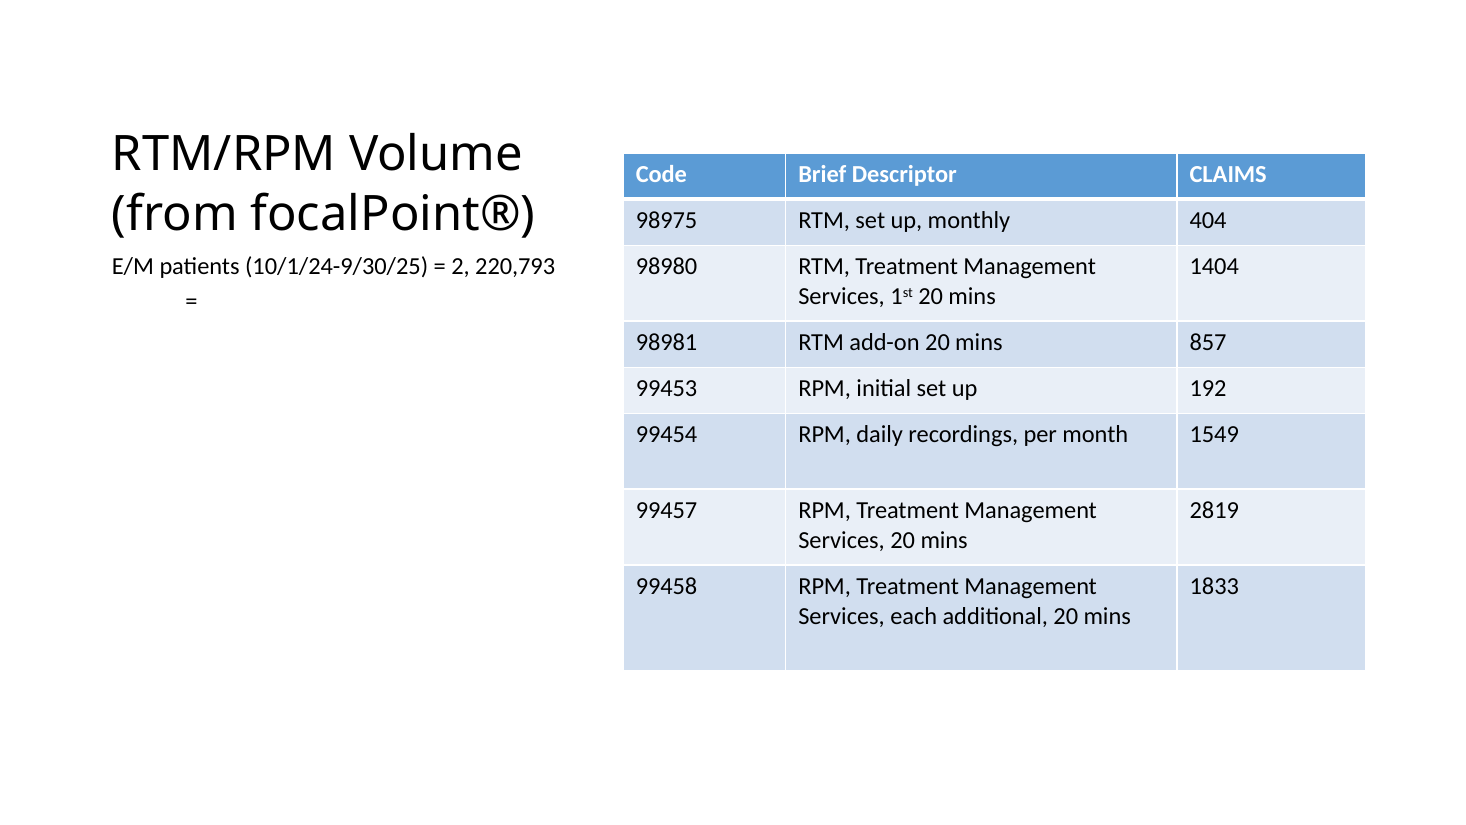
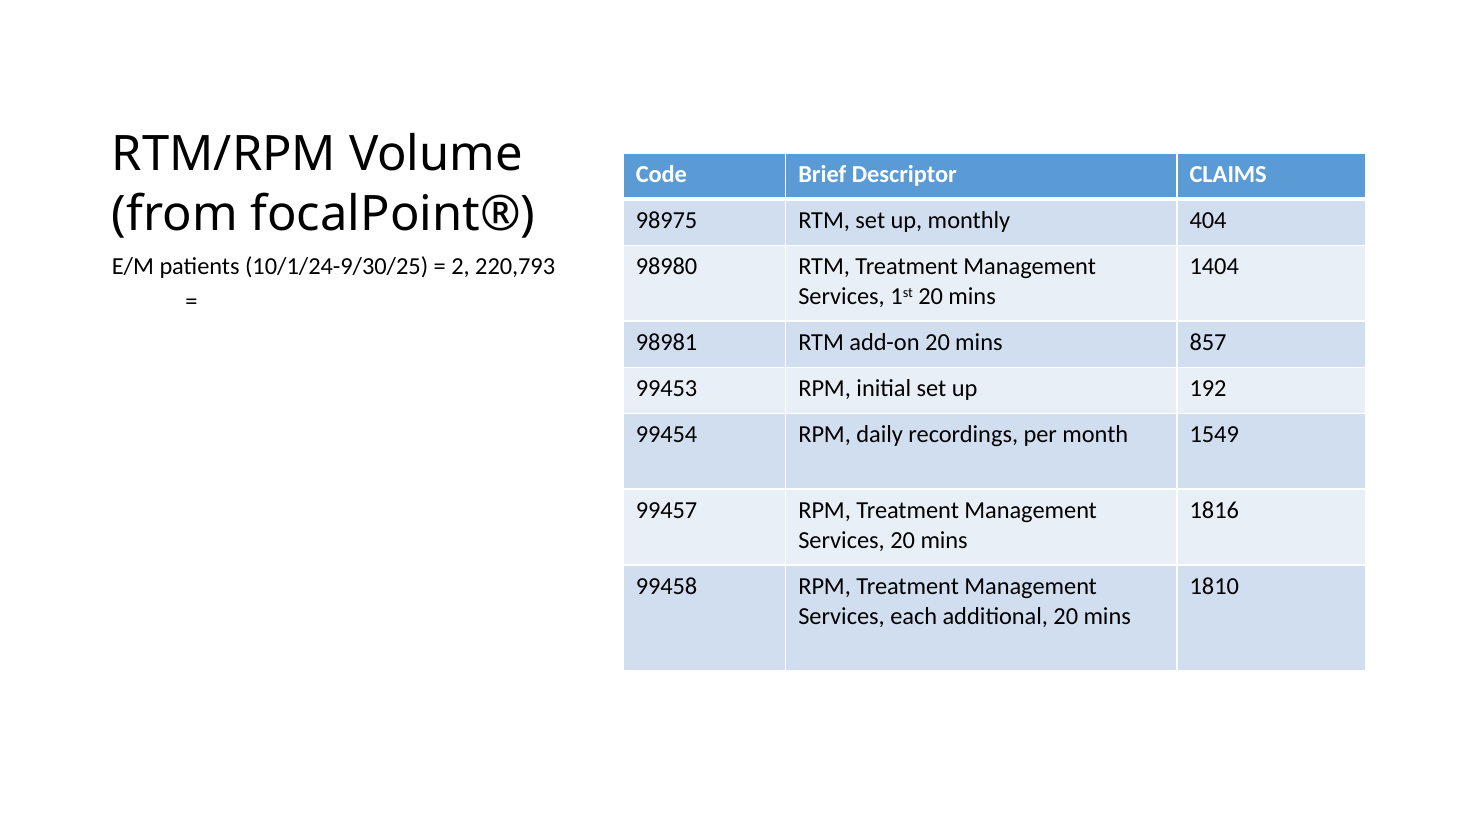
2819: 2819 -> 1816
1833: 1833 -> 1810
